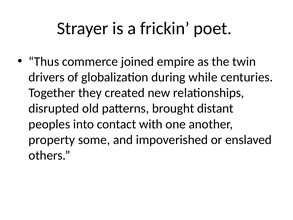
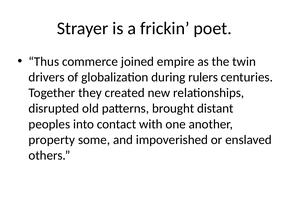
while: while -> rulers
